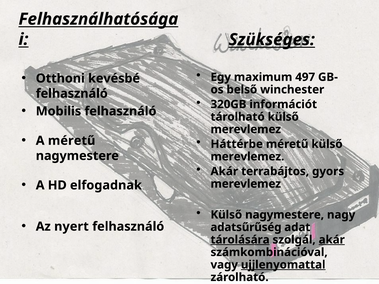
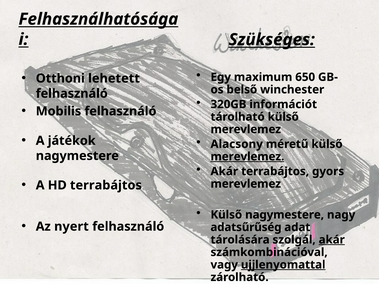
497: 497 -> 650
kevésbé: kevésbé -> lehetett
A méretű: méretű -> játékok
Háttérbe: Háttérbe -> Alacsony
merevlemez at (247, 157) underline: none -> present
HD elfogadnak: elfogadnak -> terrabájtos
tárolására underline: present -> none
